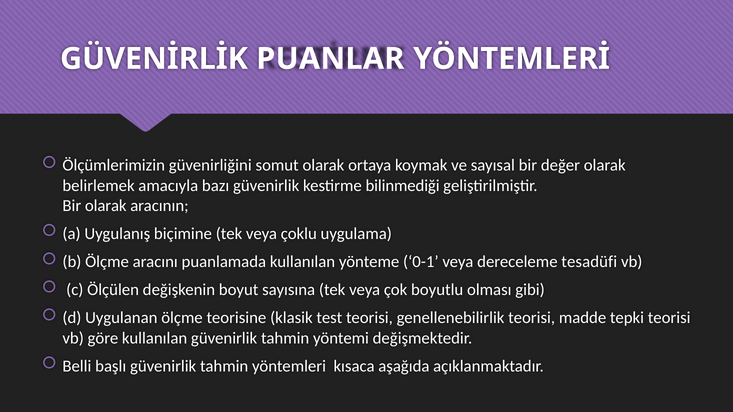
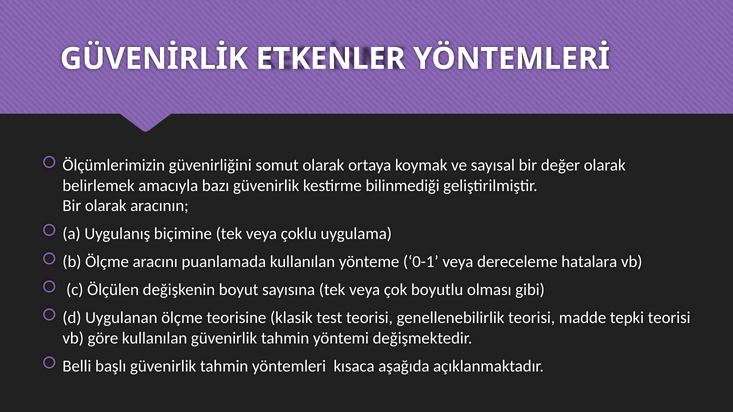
PUANLAR: PUANLAR -> ETKENLER
tesadüfi: tesadüfi -> hatalara
